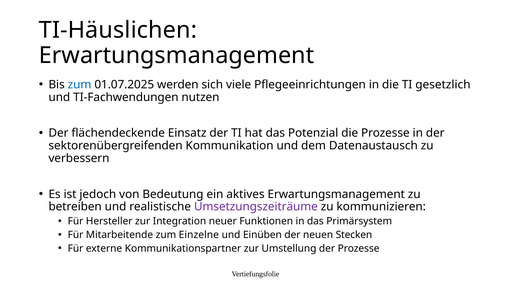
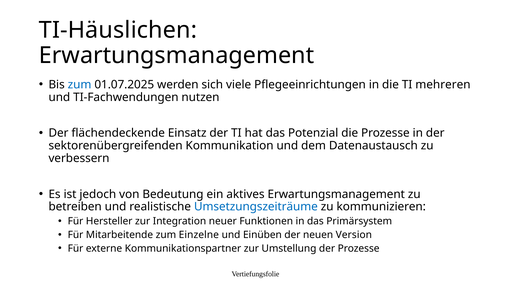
gesetzlich: gesetzlich -> mehreren
Umsetzungszeiträume colour: purple -> blue
Stecken: Stecken -> Version
